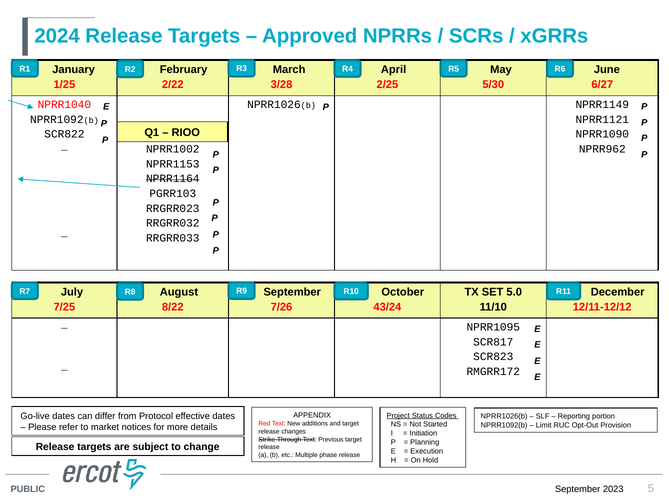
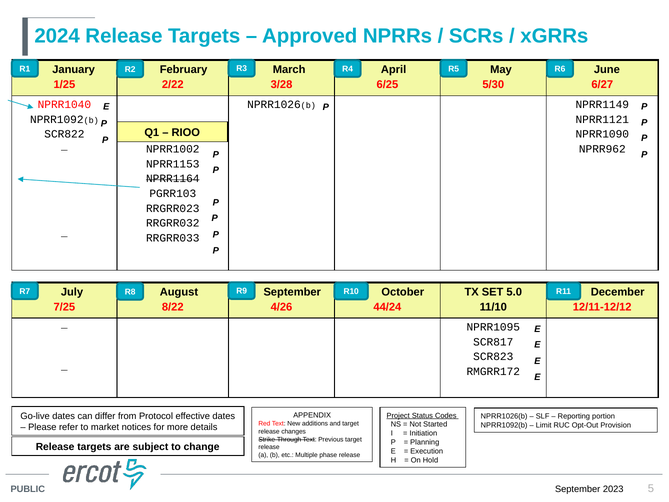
2/25: 2/25 -> 6/25
7/26: 7/26 -> 4/26
43/24: 43/24 -> 44/24
